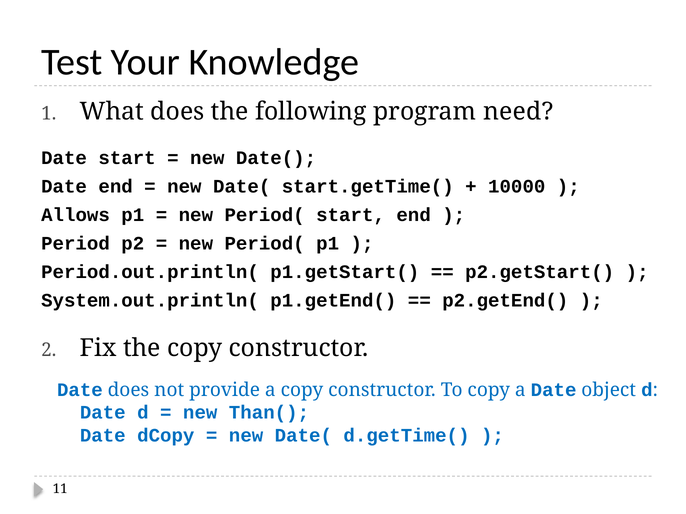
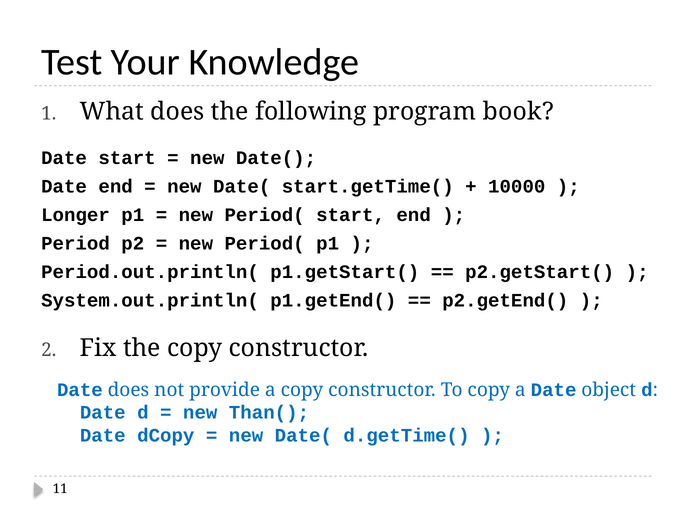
need: need -> book
Allows: Allows -> Longer
